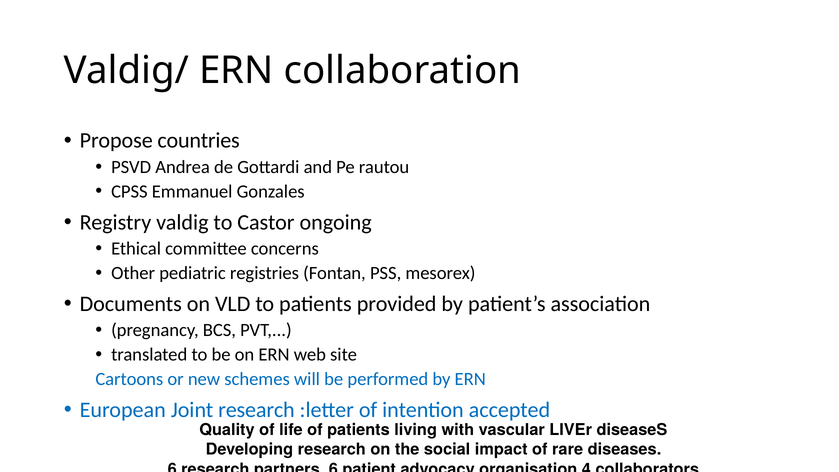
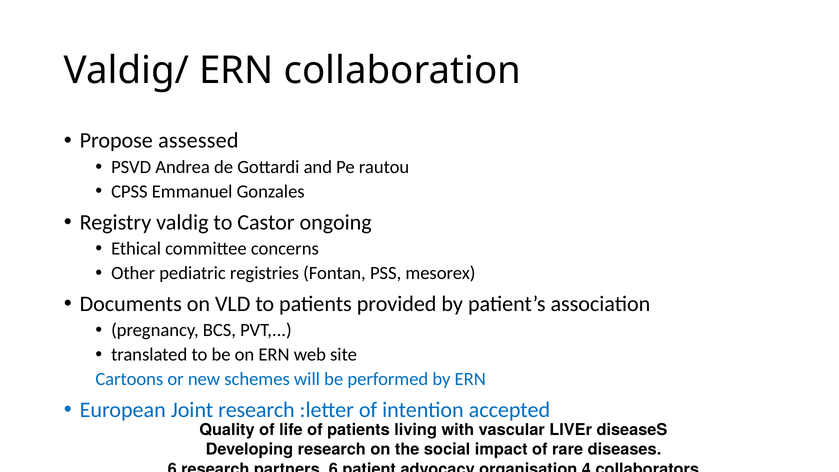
countries: countries -> assessed
